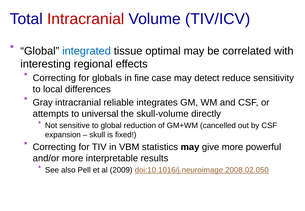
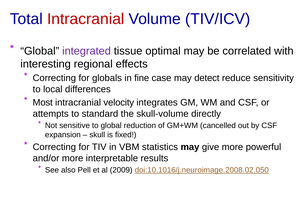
integrated colour: blue -> purple
Gray: Gray -> Most
reliable: reliable -> velocity
universal: universal -> standard
